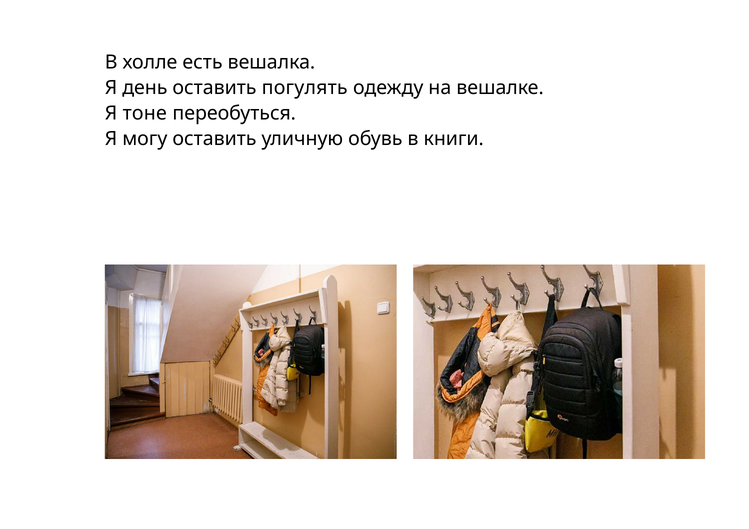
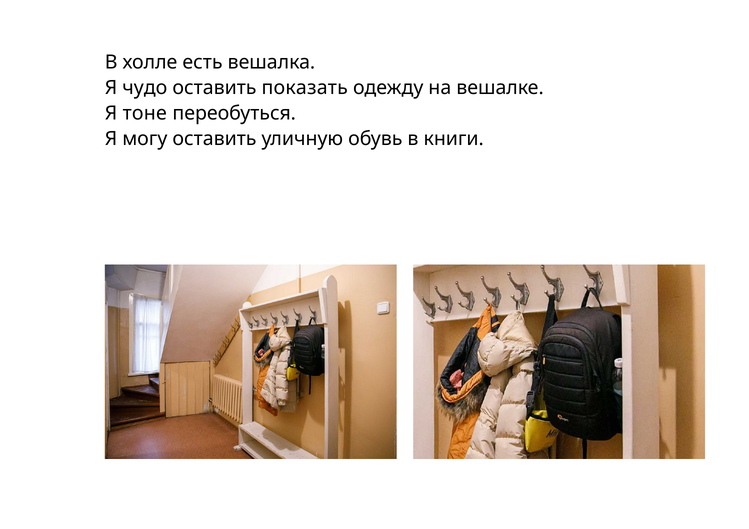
день: день -> чудо
погулять: погулять -> показать
